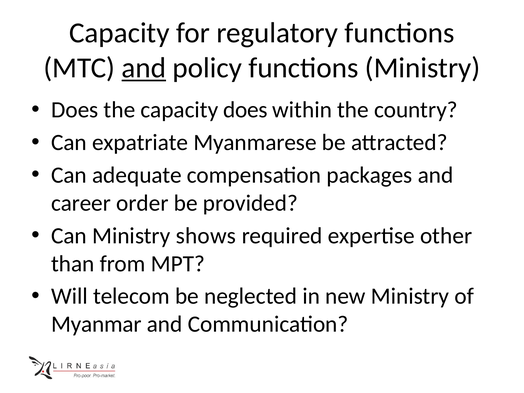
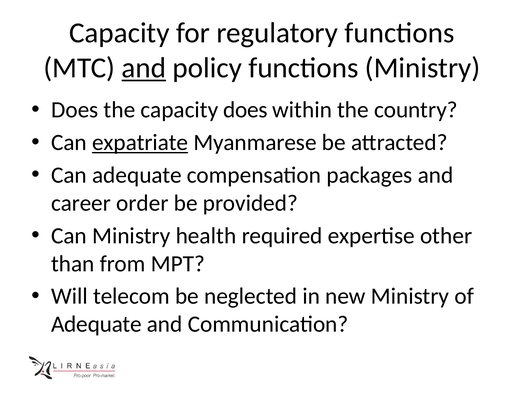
expatriate underline: none -> present
shows: shows -> health
Myanmar at (96, 324): Myanmar -> Adequate
